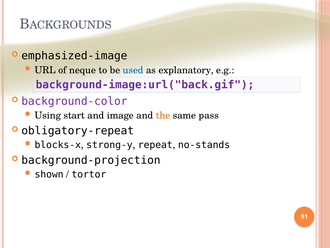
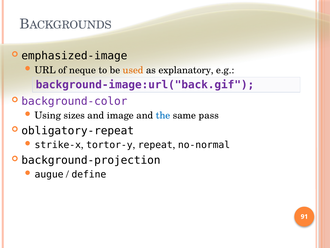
used colour: blue -> orange
start: start -> sizes
the colour: orange -> blue
blocks-x: blocks-x -> strike-x
strong-y: strong-y -> tortor-y
no-stands: no-stands -> no-normal
shown: shown -> augue
tortor: tortor -> define
